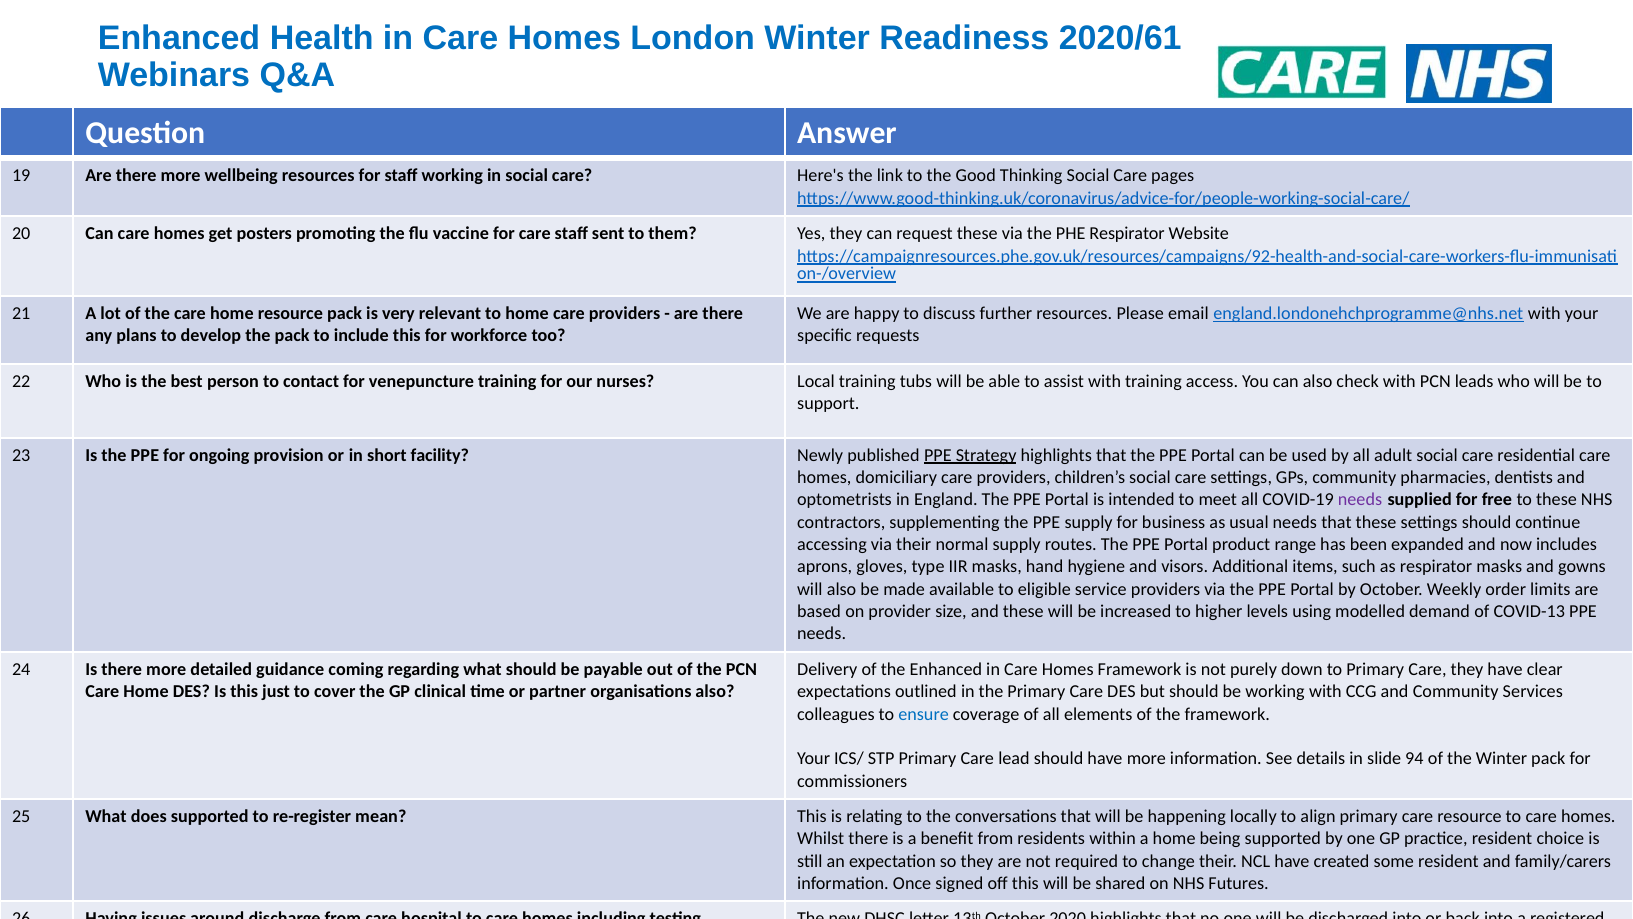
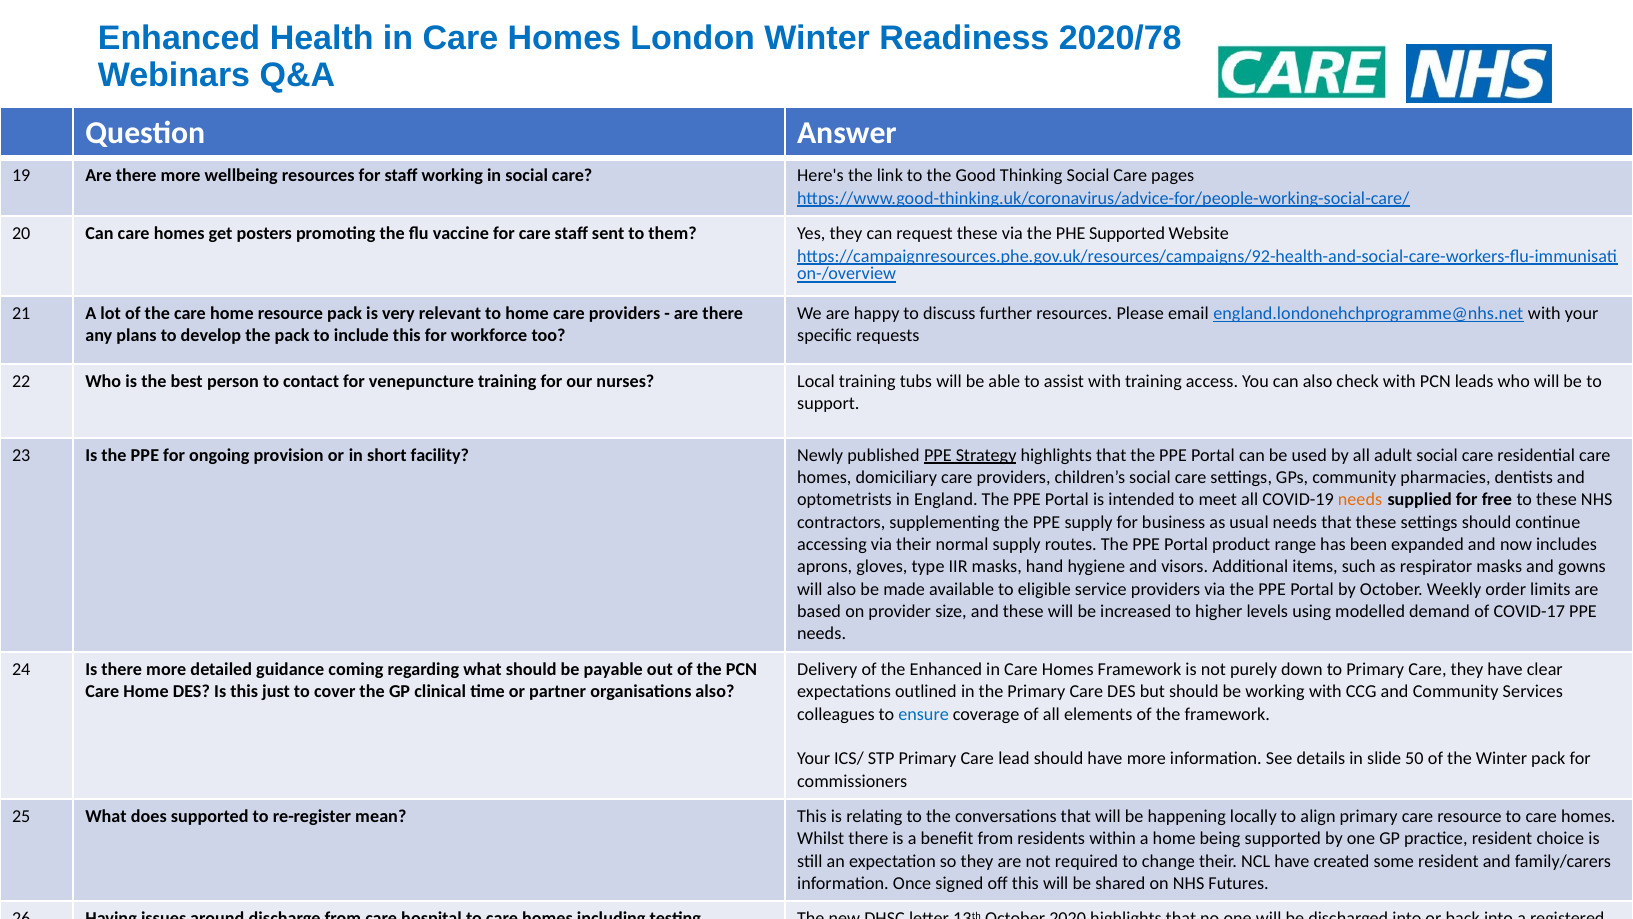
2020/61: 2020/61 -> 2020/78
PHE Respirator: Respirator -> Supported
needs at (1360, 500) colour: purple -> orange
COVID-13: COVID-13 -> COVID-17
94: 94 -> 50
